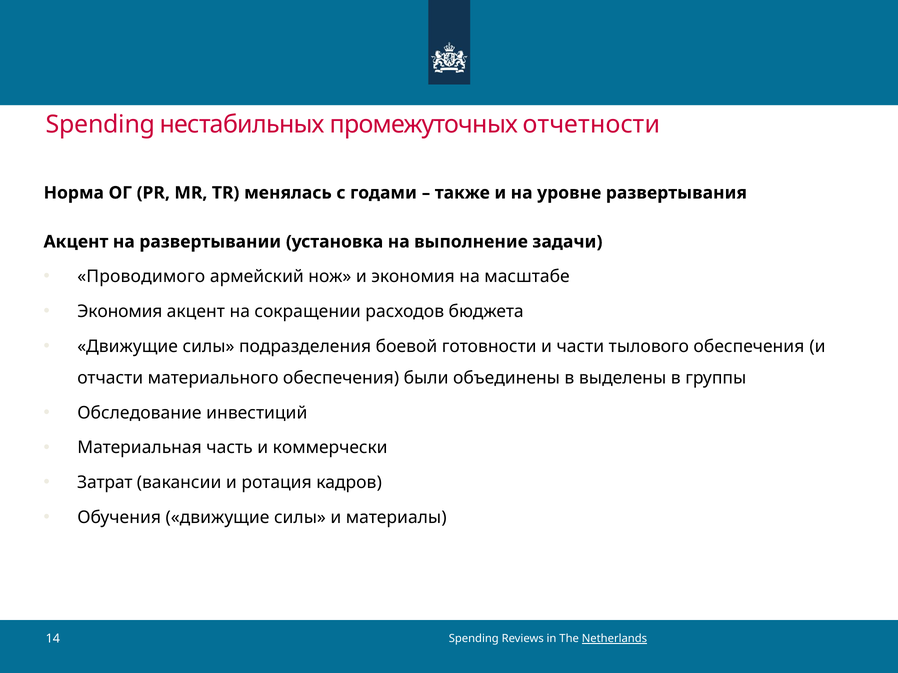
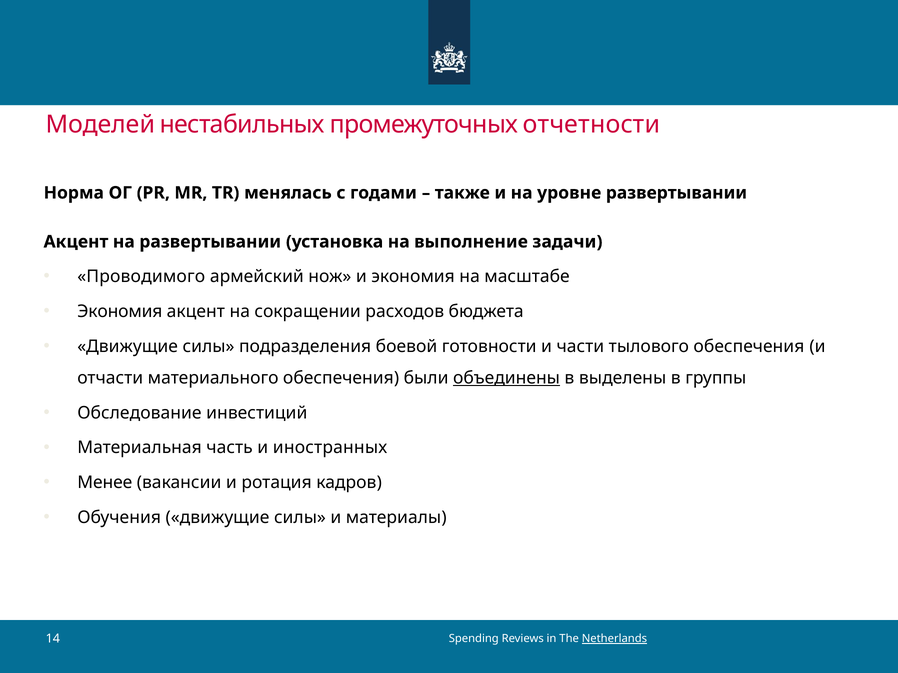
Spending at (100, 125): Spending -> Моделей
уровне развертывания: развертывания -> развертывании
объединены underline: none -> present
коммерчески: коммерчески -> иностранных
Затрат: Затрат -> Менее
